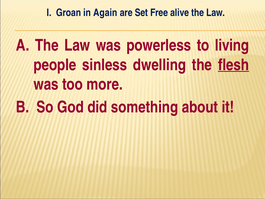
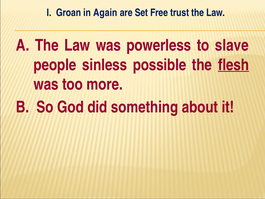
alive: alive -> trust
living: living -> slave
dwelling: dwelling -> possible
